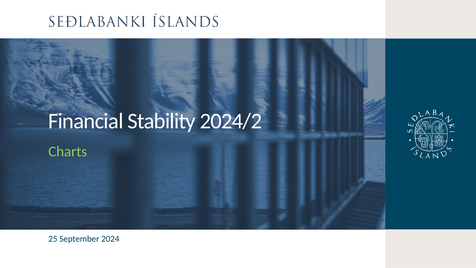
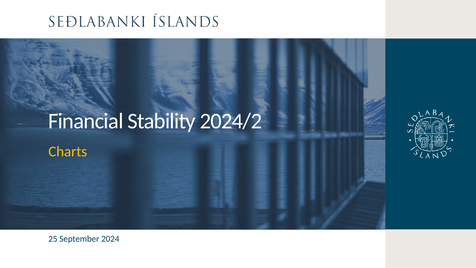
Charts colour: light green -> yellow
